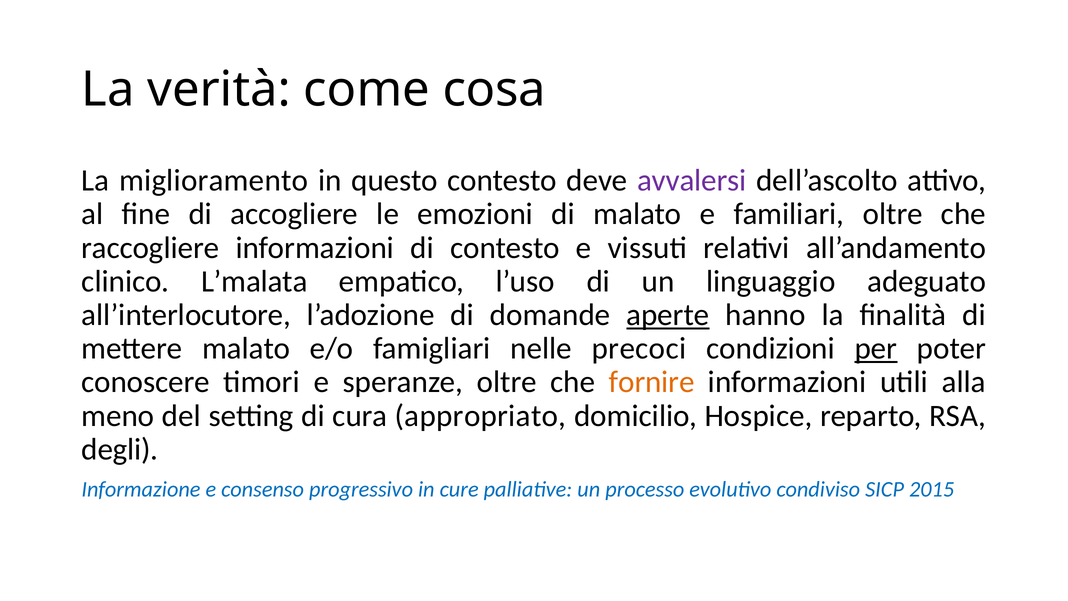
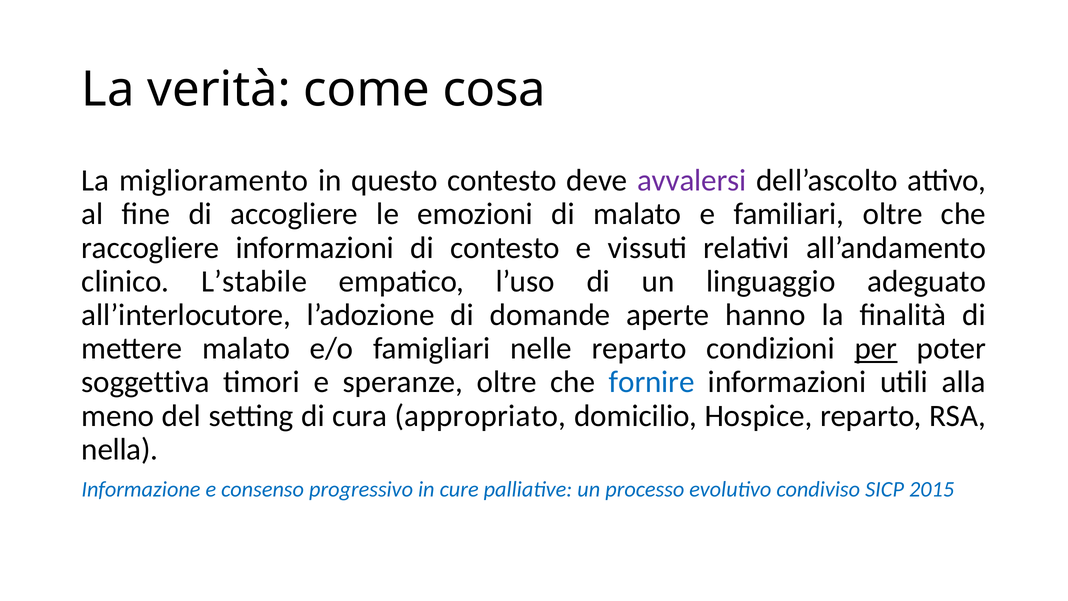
L’malata: L’malata -> L’stabile
aperte underline: present -> none
nelle precoci: precoci -> reparto
conoscere: conoscere -> soggettiva
fornire colour: orange -> blue
degli: degli -> nella
